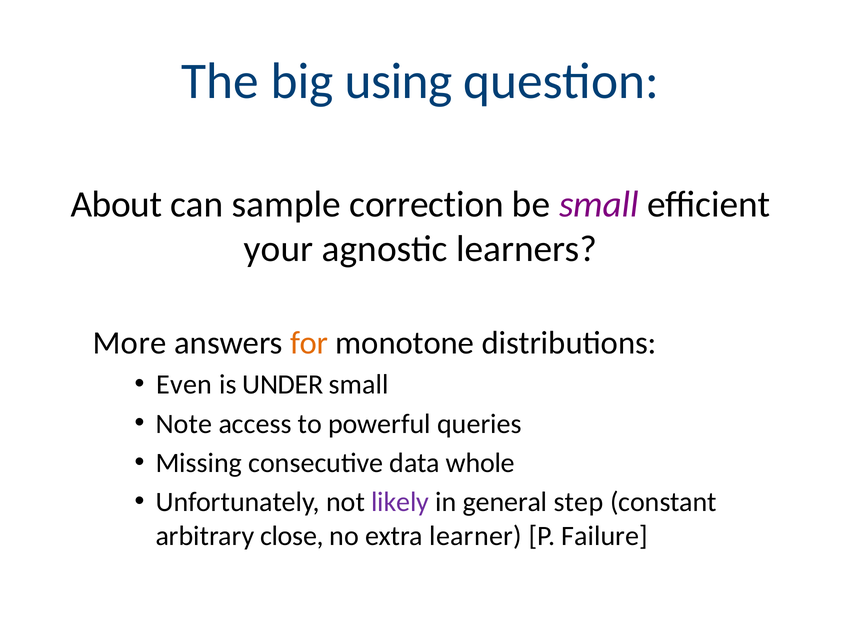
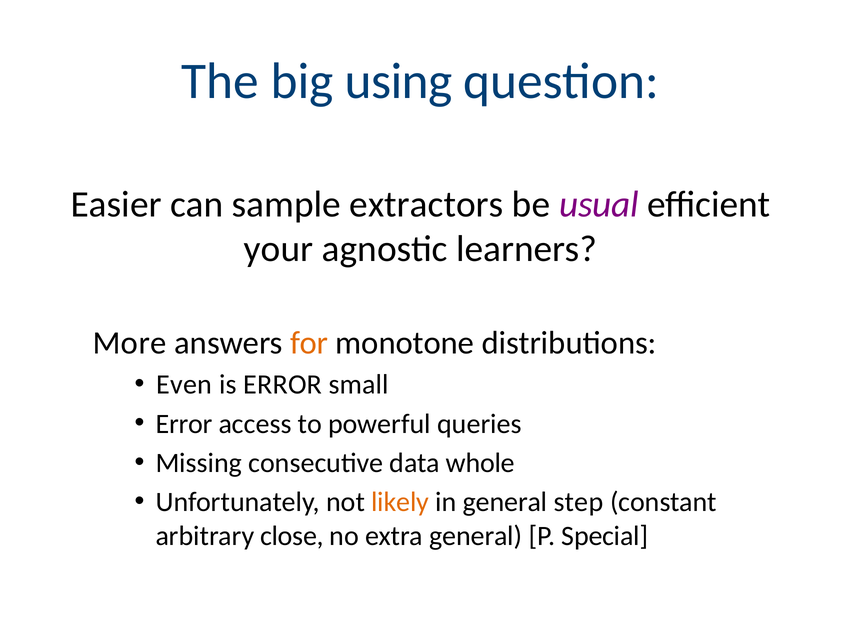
About: About -> Easier
correction: correction -> extractors
be small: small -> usual
is UNDER: UNDER -> ERROR
Note at (184, 424): Note -> Error
likely colour: purple -> orange
extra learner: learner -> general
Failure: Failure -> Special
